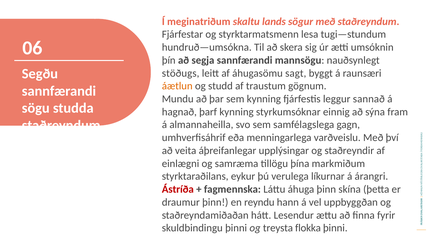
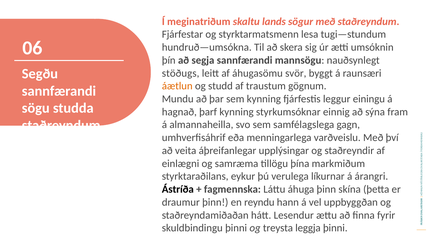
sagt: sagt -> svör
sannað: sannað -> einingu
Ástríða colour: red -> black
flokka: flokka -> leggja
